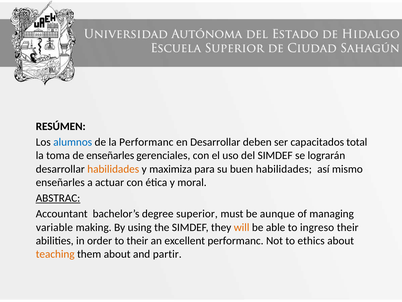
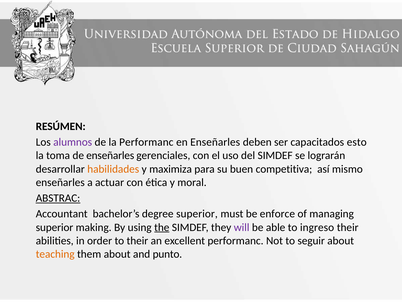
alumnos colour: blue -> purple
en Desarrollar: Desarrollar -> Enseñarles
total: total -> esto
buen habilidades: habilidades -> competitiva
aunque: aunque -> enforce
variable at (54, 227): variable -> superior
the underline: none -> present
will colour: orange -> purple
ethics: ethics -> seguir
partir: partir -> punto
